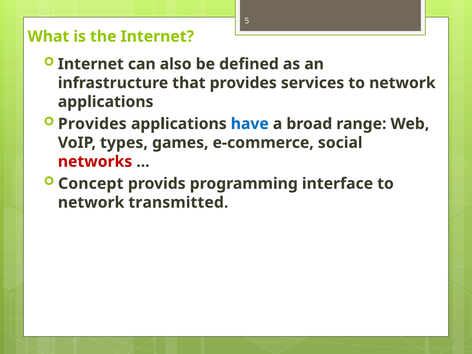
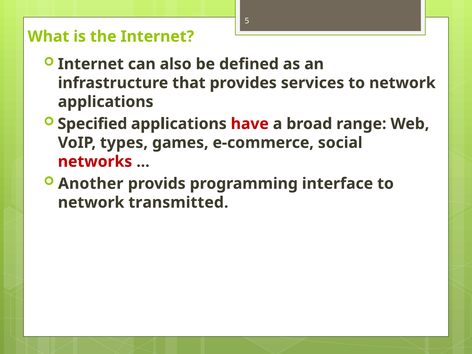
Provides at (92, 124): Provides -> Specified
have colour: blue -> red
Concept: Concept -> Another
